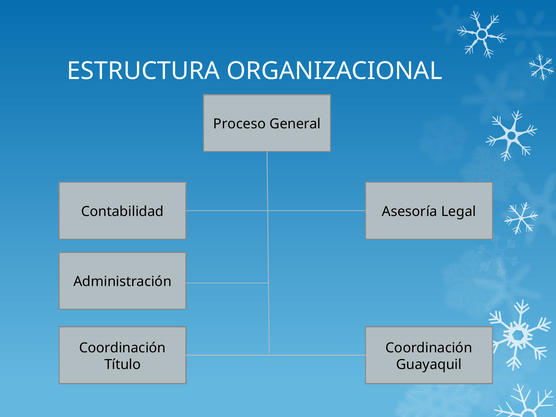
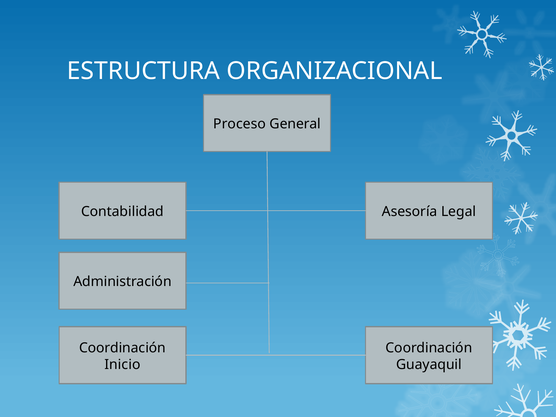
Título: Título -> Inicio
